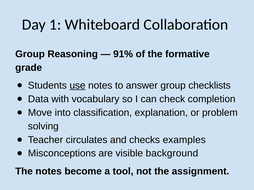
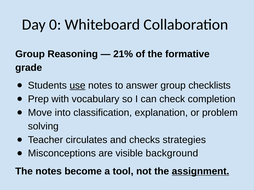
1: 1 -> 0
91%: 91% -> 21%
Data: Data -> Prep
examples: examples -> strategies
assignment underline: none -> present
